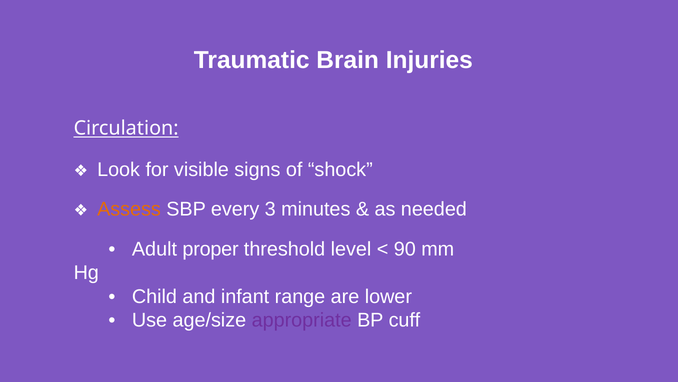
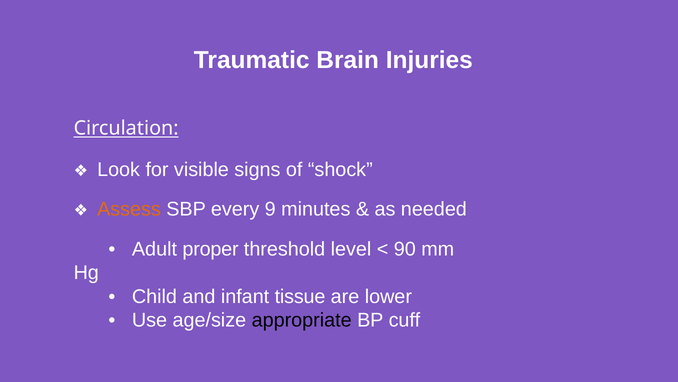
3: 3 -> 9
range: range -> tissue
appropriate colour: purple -> black
